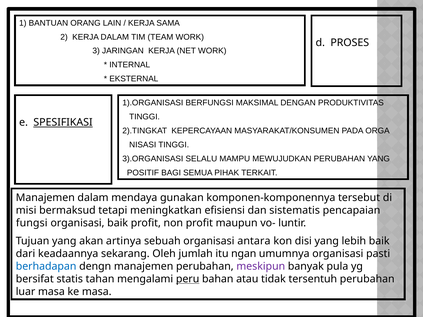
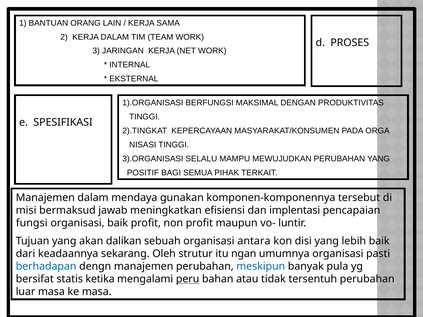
SPESIFIKASI underline: present -> none
tetapi: tetapi -> jawab
sistematis: sistematis -> implentasi
artinya: artinya -> dalikan
jumlah: jumlah -> strutur
meskipun colour: purple -> blue
tahan: tahan -> ketika
